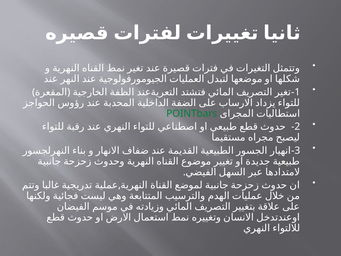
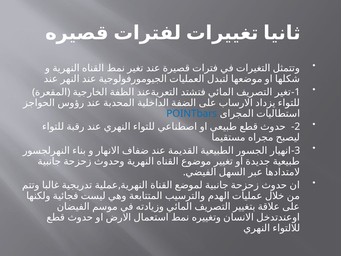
POINTbars colour: green -> blue
